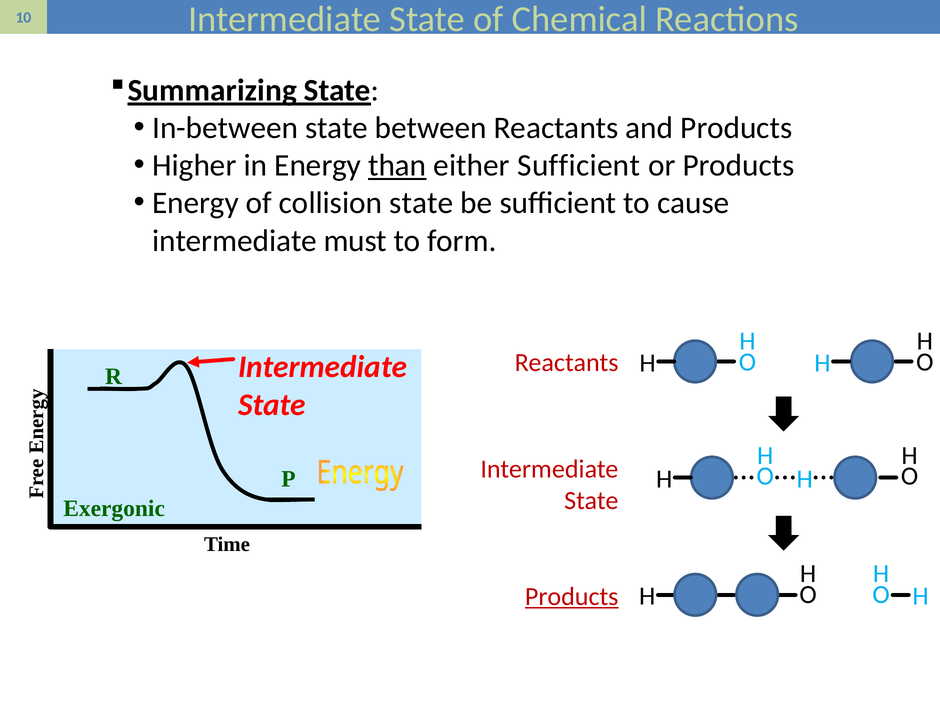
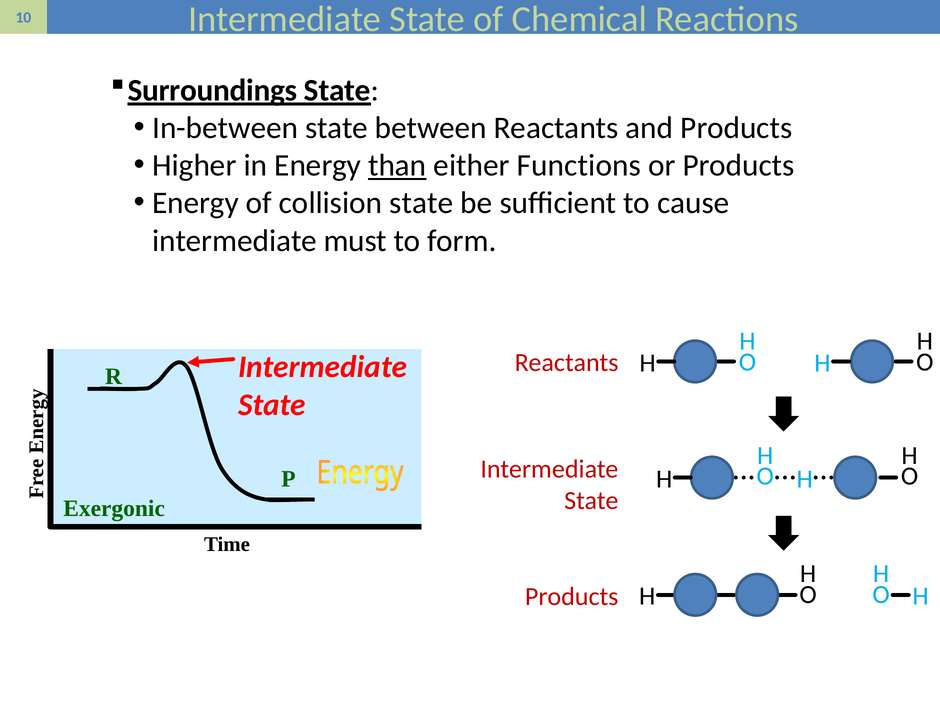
Summarizing: Summarizing -> Surroundings
either Sufficient: Sufficient -> Functions
Products at (572, 597) underline: present -> none
